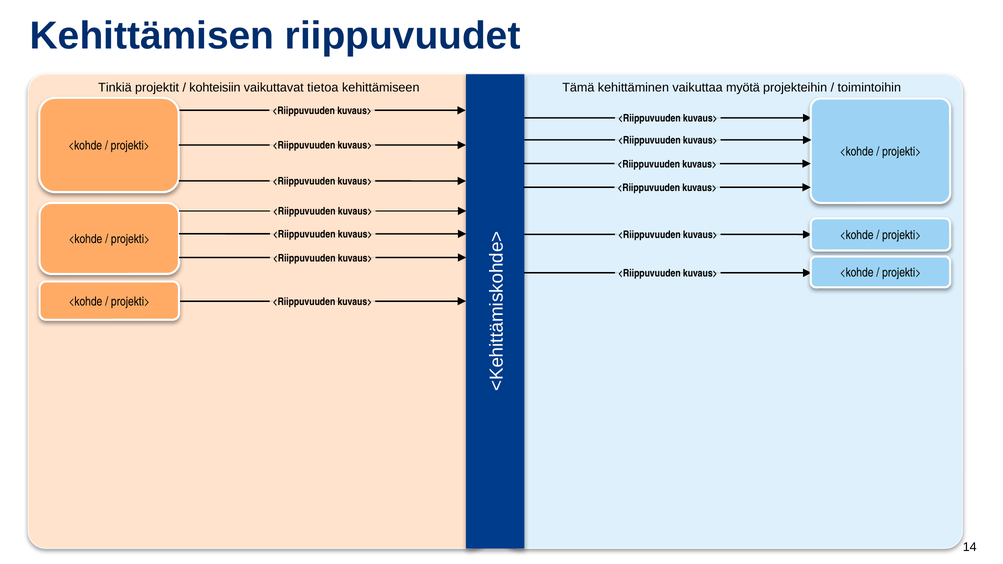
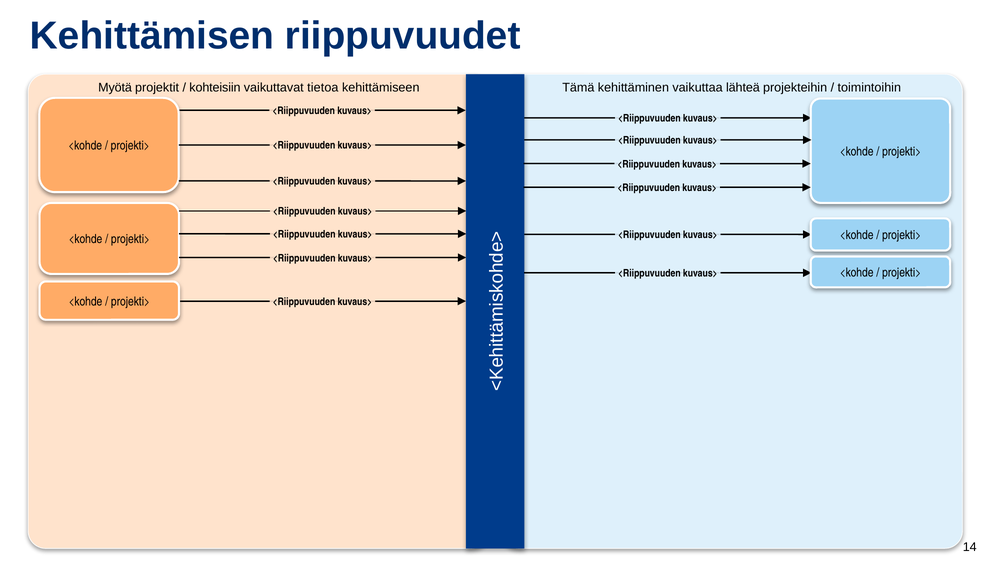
Tinkiä: Tinkiä -> Myötä
myötä: myötä -> lähteä
